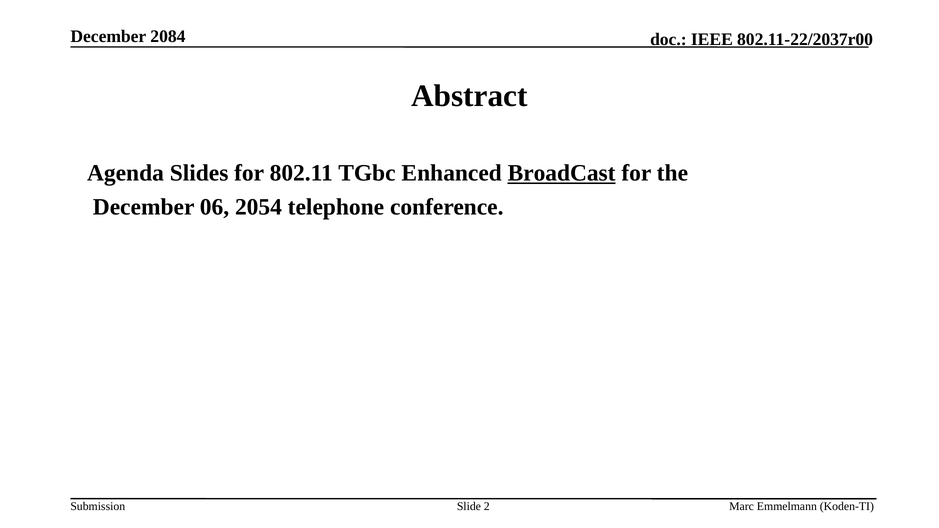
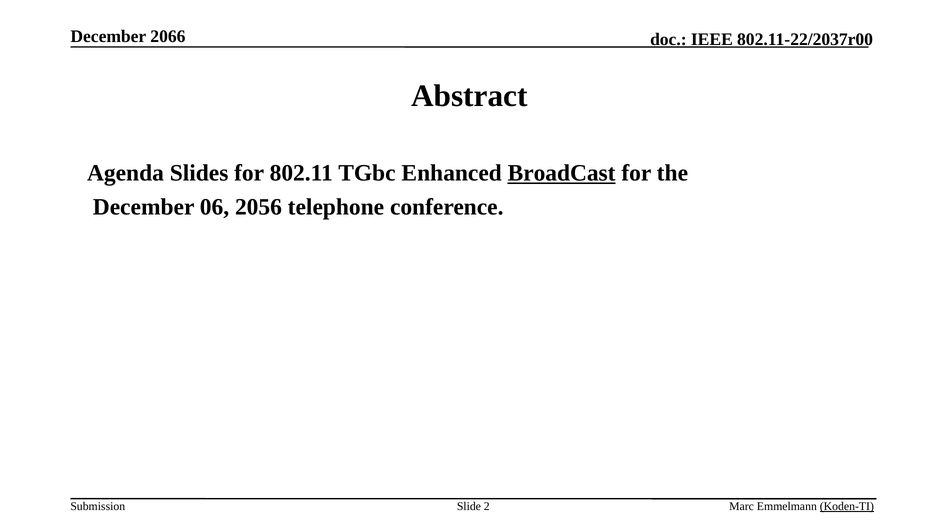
2084: 2084 -> 2066
2054: 2054 -> 2056
Koden-TI underline: none -> present
